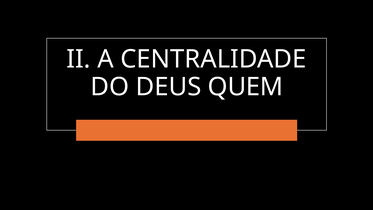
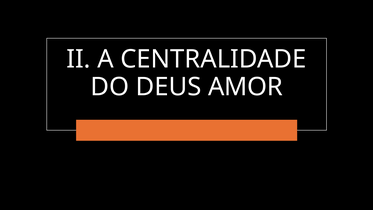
QUEM: QUEM -> AMOR
